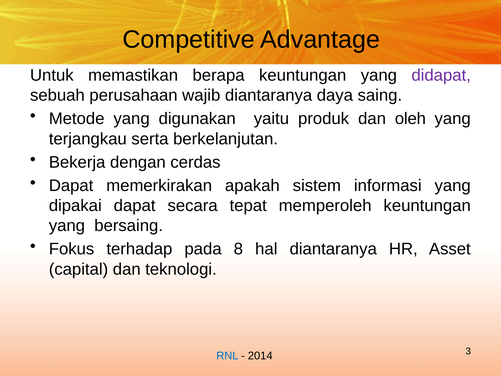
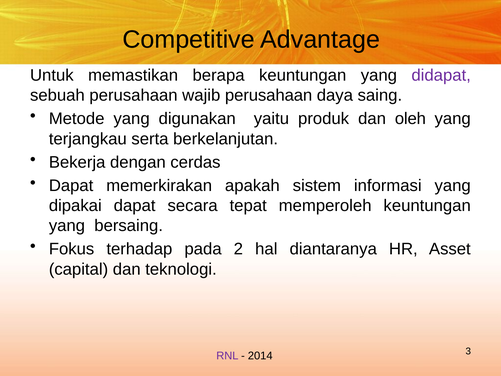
wajib diantaranya: diantaranya -> perusahaan
8: 8 -> 2
RNL colour: blue -> purple
